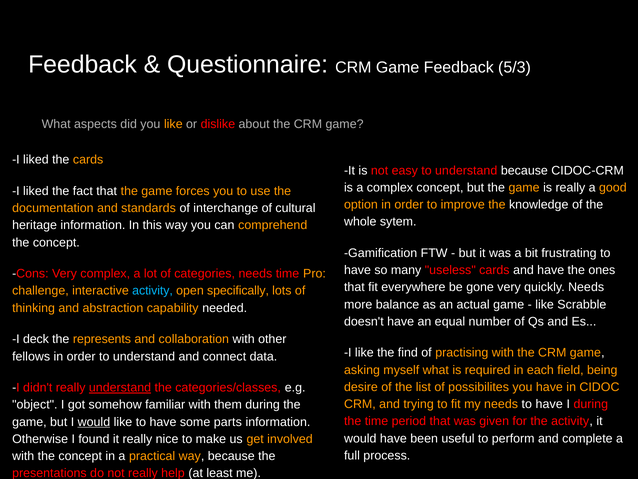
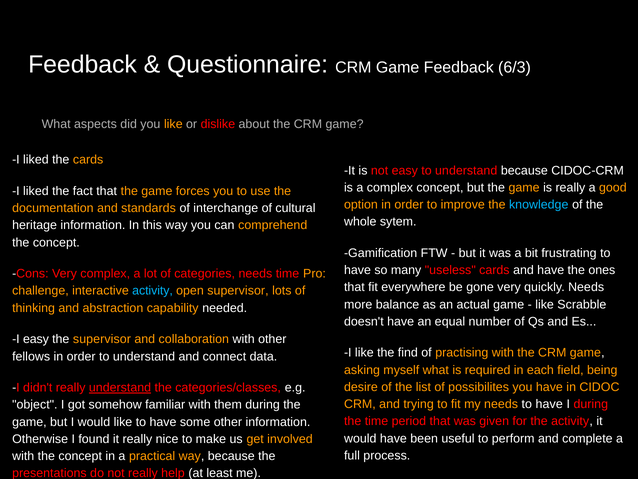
5/3: 5/3 -> 6/3
knowledge colour: white -> light blue
open specifically: specifically -> supervisor
I deck: deck -> easy
the represents: represents -> supervisor
would at (94, 422) underline: present -> none
some parts: parts -> other
